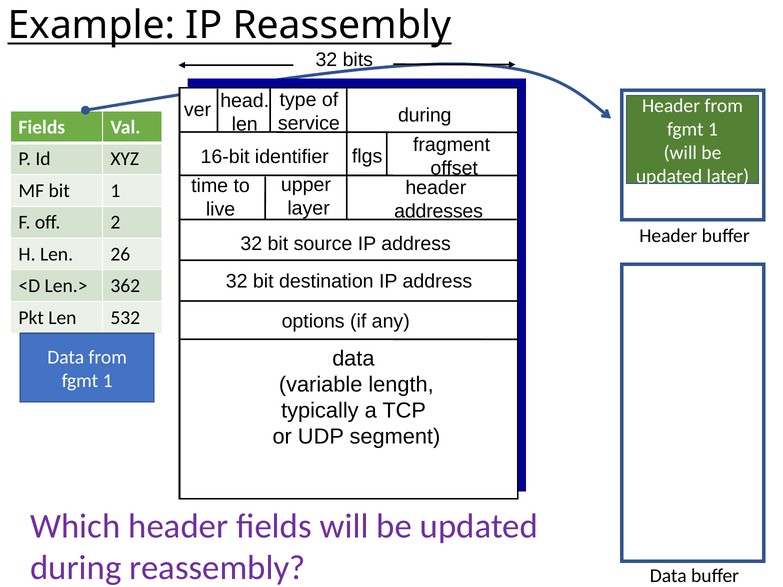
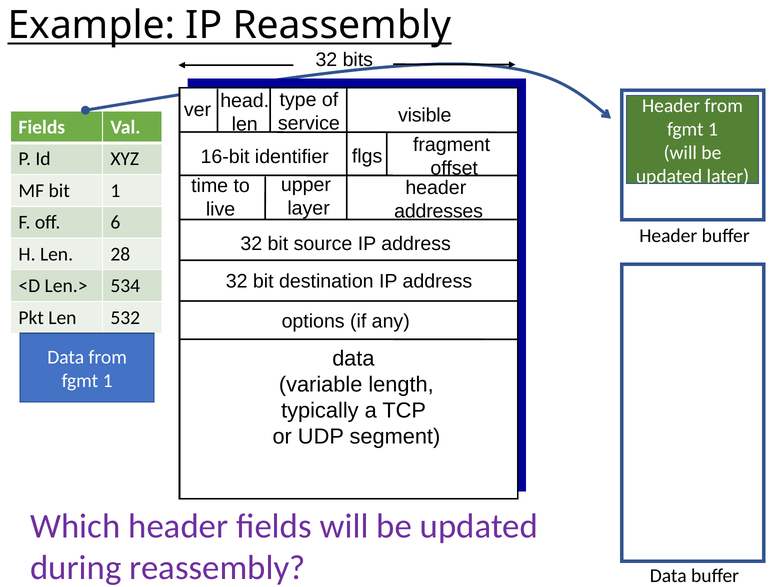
ver during: during -> visible
off 2: 2 -> 6
26: 26 -> 28
362: 362 -> 534
